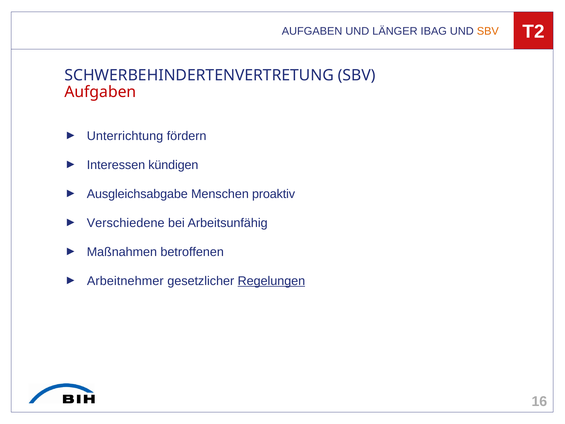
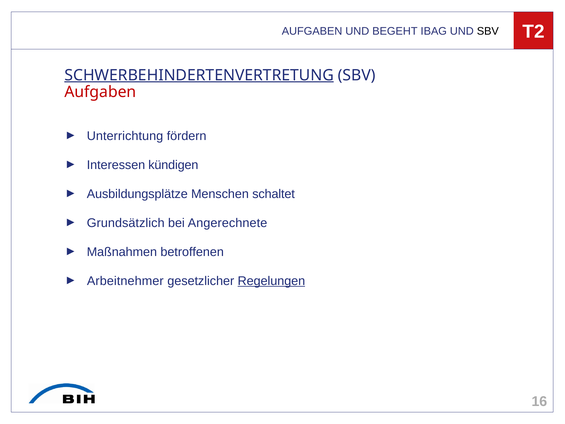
LÄNGER: LÄNGER -> BEGEHT
SBV at (488, 31) colour: orange -> black
SCHWERBEHINDERTENVERTRETUNG underline: none -> present
Ausgleichsabgabe: Ausgleichsabgabe -> Ausbildungsplätze
proaktiv: proaktiv -> schaltet
Verschiedene: Verschiedene -> Grundsätzlich
Arbeitsunfähig: Arbeitsunfähig -> Angerechnete
